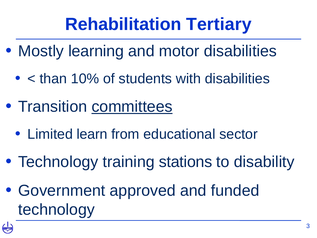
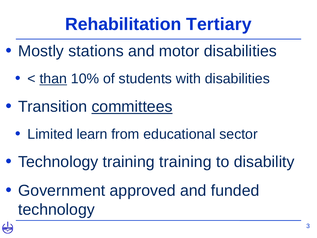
learning: learning -> stations
than underline: none -> present
training stations: stations -> training
